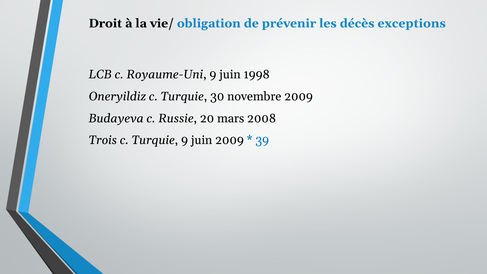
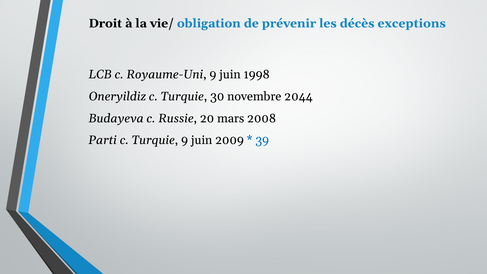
novembre 2009: 2009 -> 2044
Trois: Trois -> Parti
